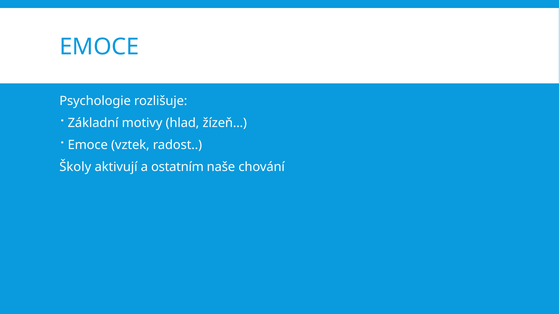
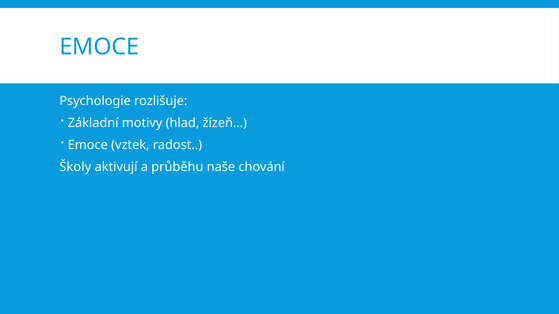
ostatním: ostatním -> průběhu
